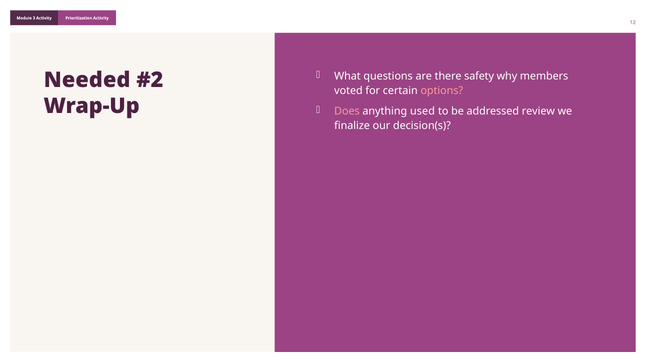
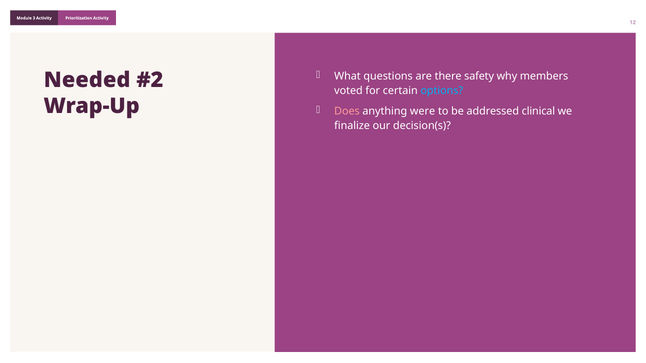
options colour: pink -> light blue
used: used -> were
review: review -> clinical
